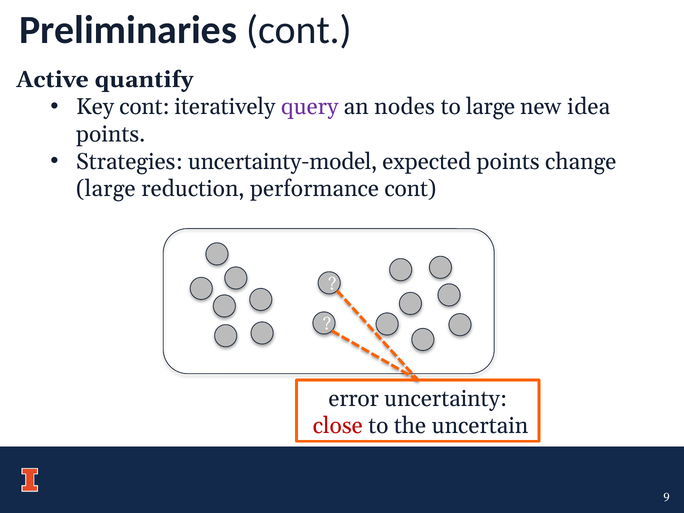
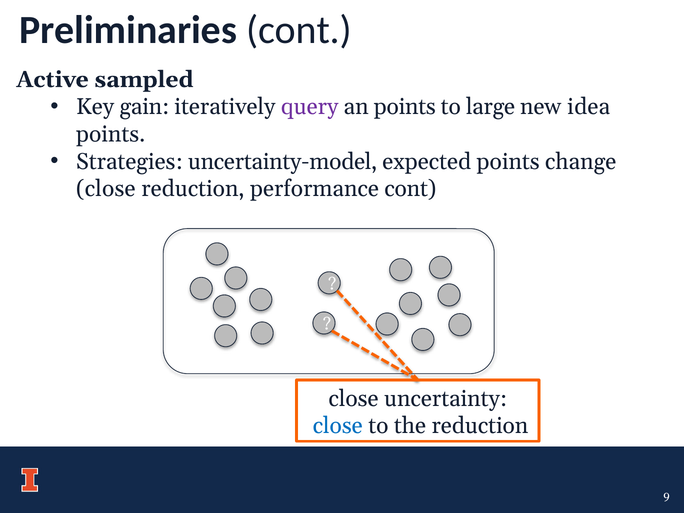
quantify: quantify -> sampled
Key cont: cont -> gain
an nodes: nodes -> points
large at (106, 189): large -> close
error at (354, 399): error -> close
close at (338, 426) colour: red -> blue
the uncertain: uncertain -> reduction
